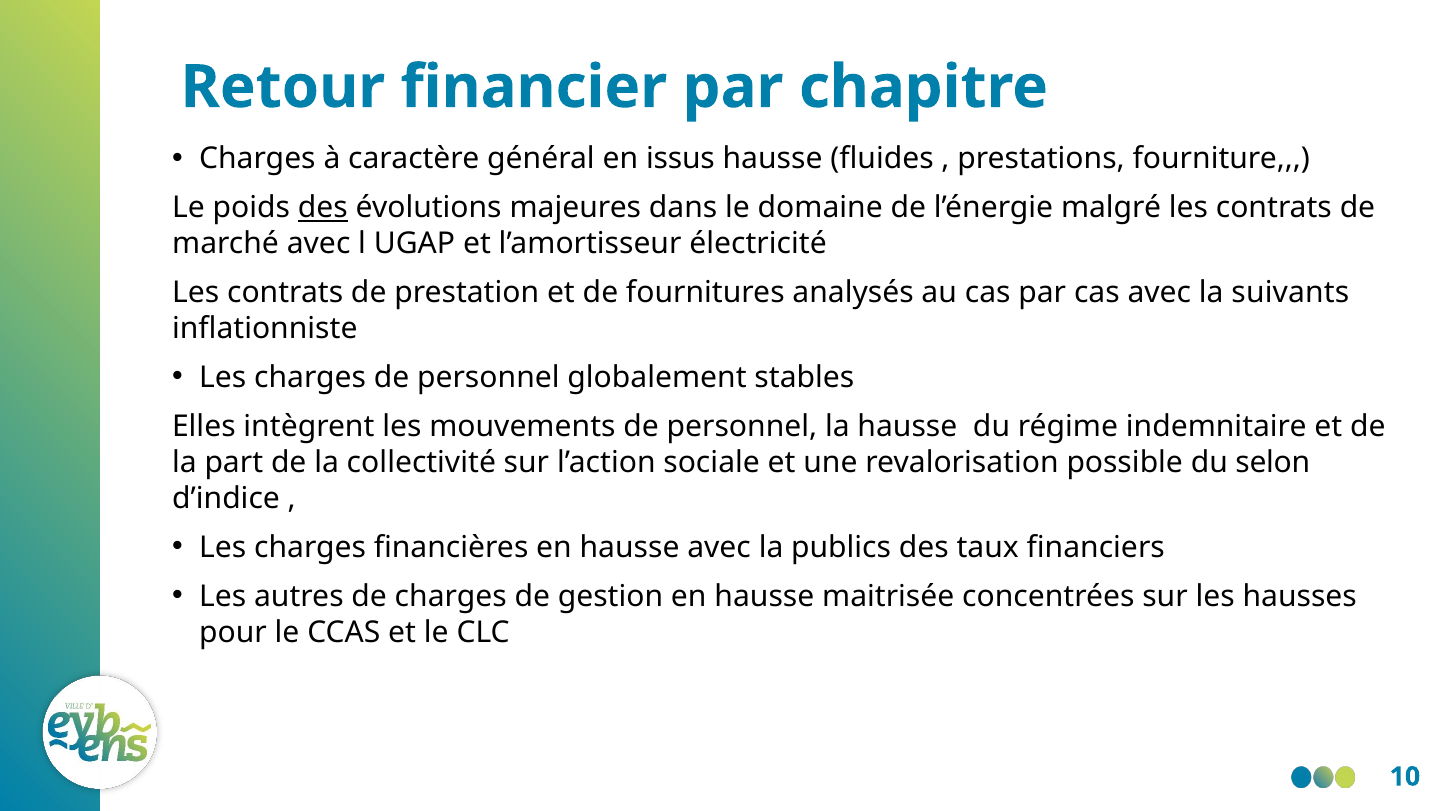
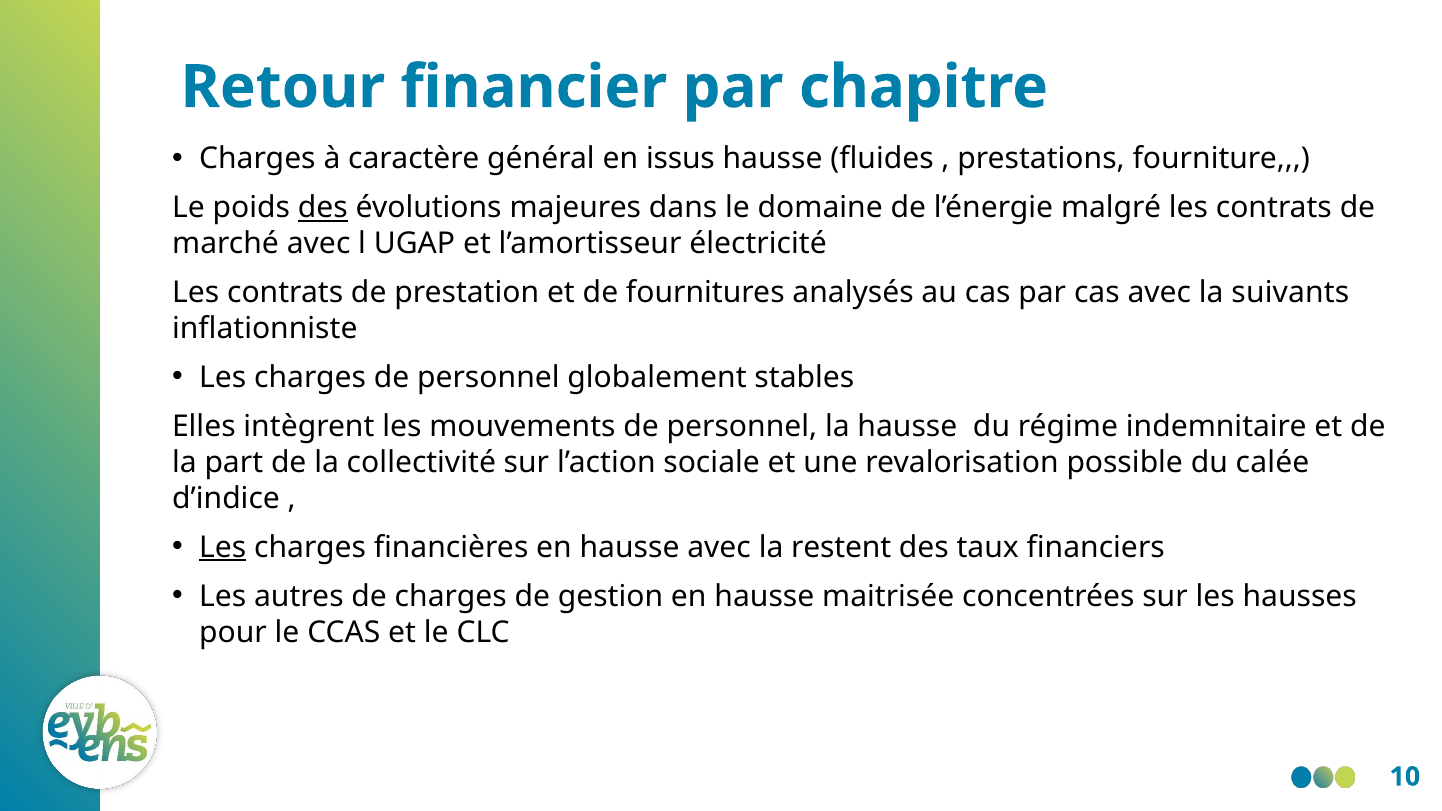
selon: selon -> calée
Les at (223, 547) underline: none -> present
publics: publics -> restent
